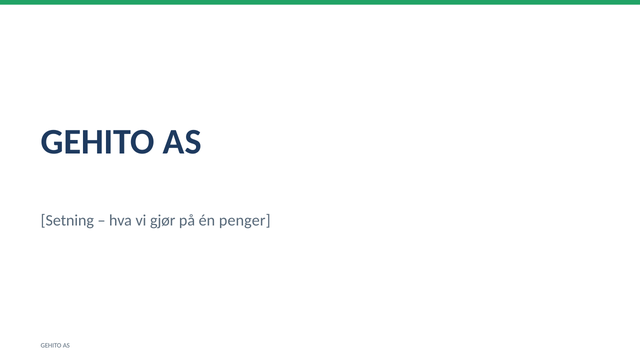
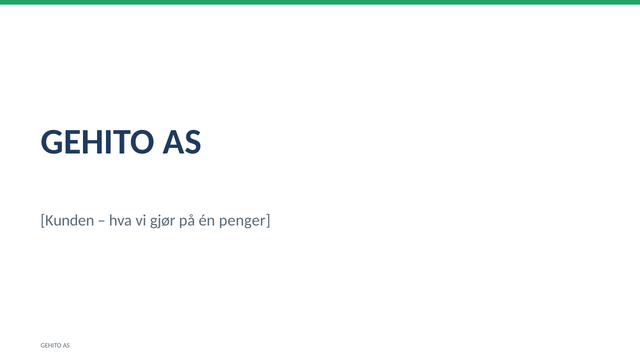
Setning: Setning -> Kunden
